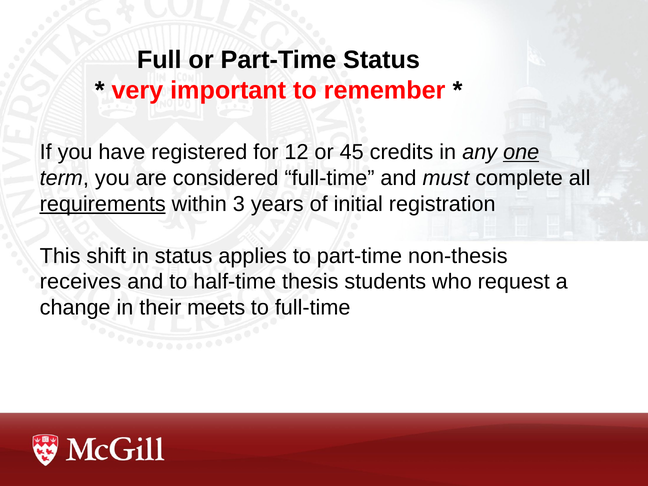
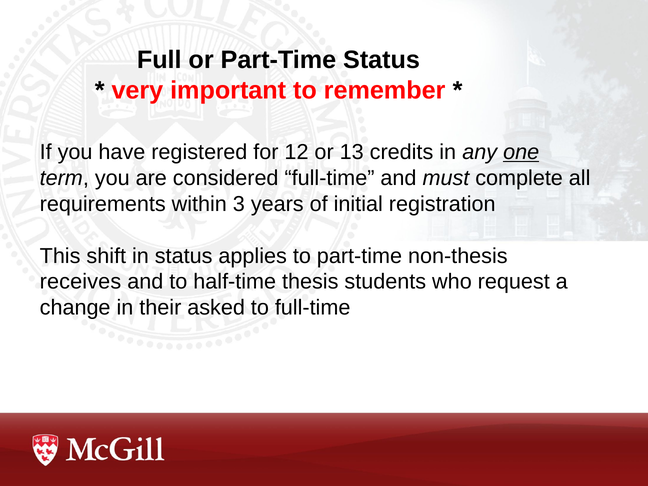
45: 45 -> 13
requirements underline: present -> none
meets: meets -> asked
